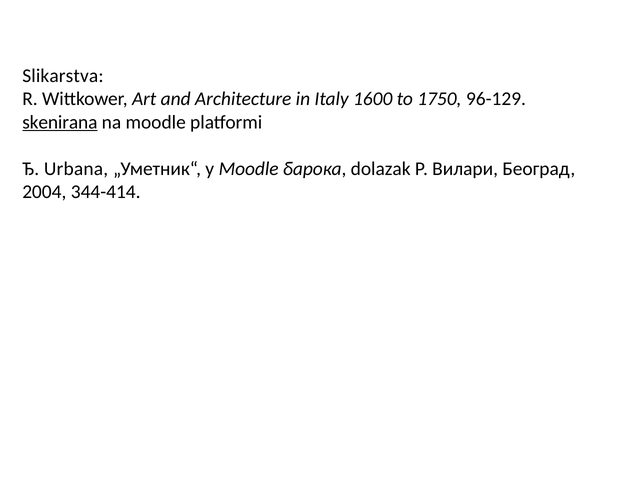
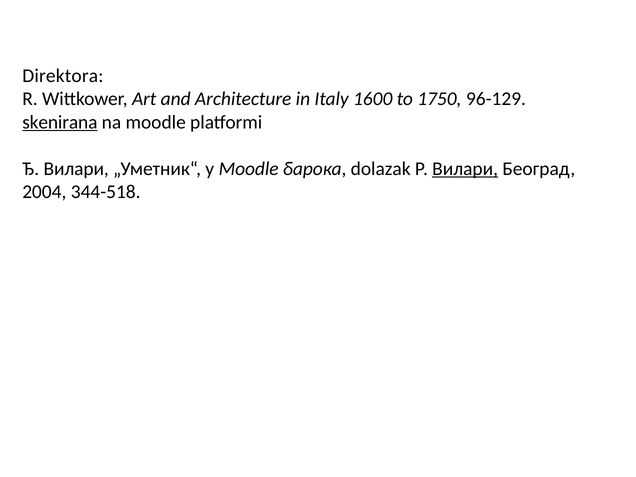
Slikarstva: Slikarstva -> Direktora
Ђ Urbana: Urbana -> Вилари
Вилари at (465, 169) underline: none -> present
344-414: 344-414 -> 344-518
